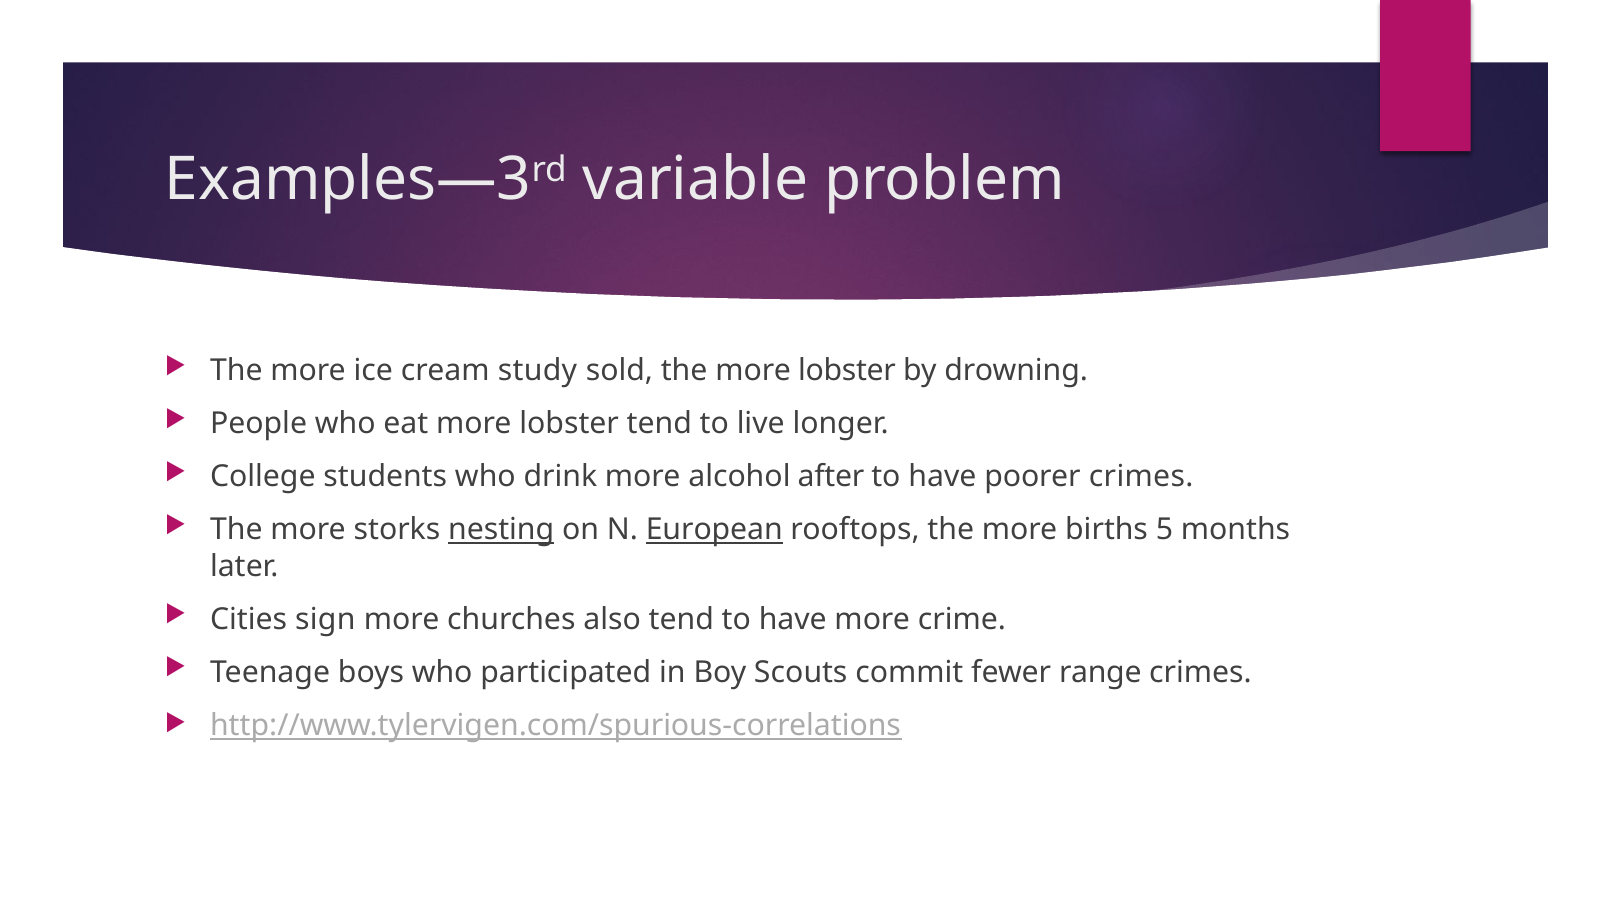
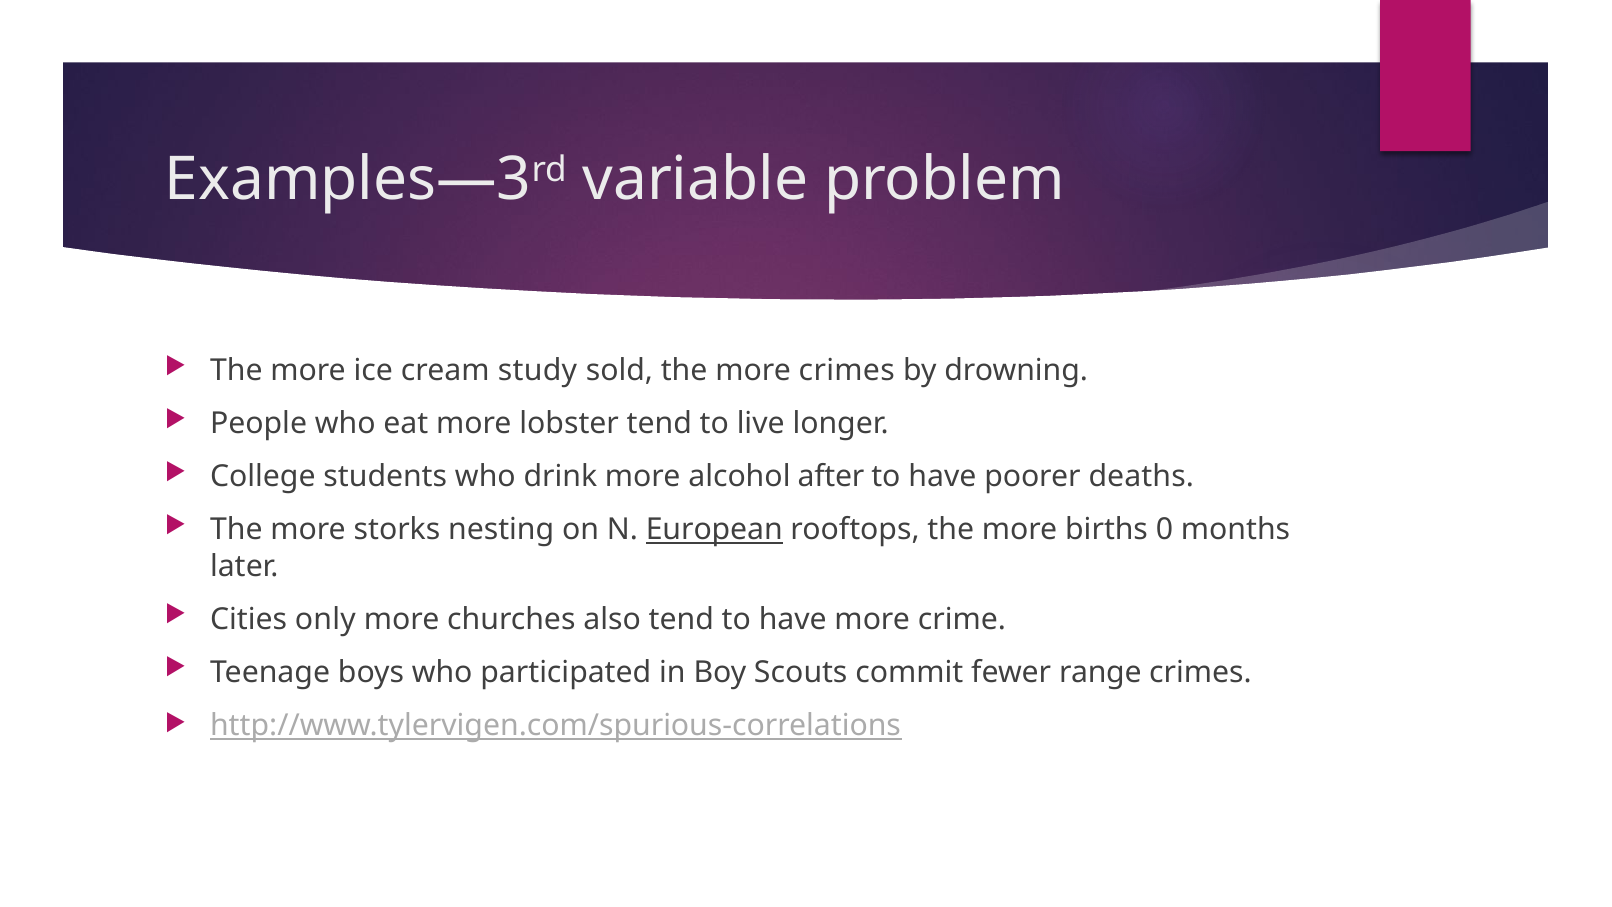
the more lobster: lobster -> crimes
poorer crimes: crimes -> deaths
nesting underline: present -> none
5: 5 -> 0
sign: sign -> only
